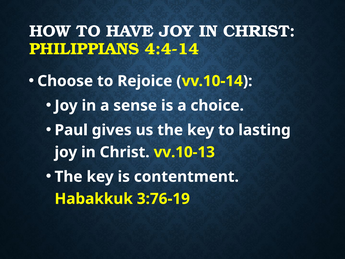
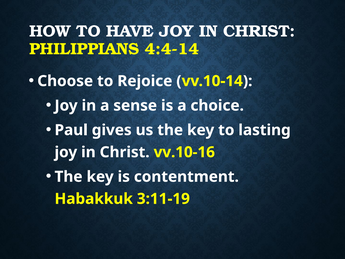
vv.10-13: vv.10-13 -> vv.10-16
3:76-19: 3:76-19 -> 3:11-19
